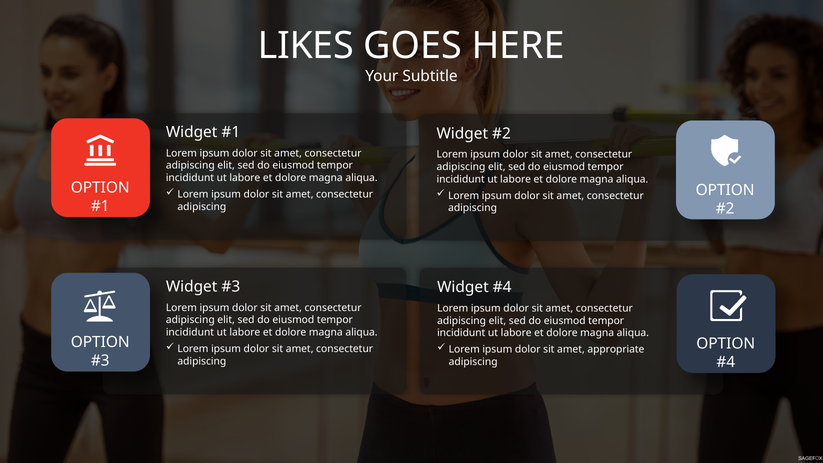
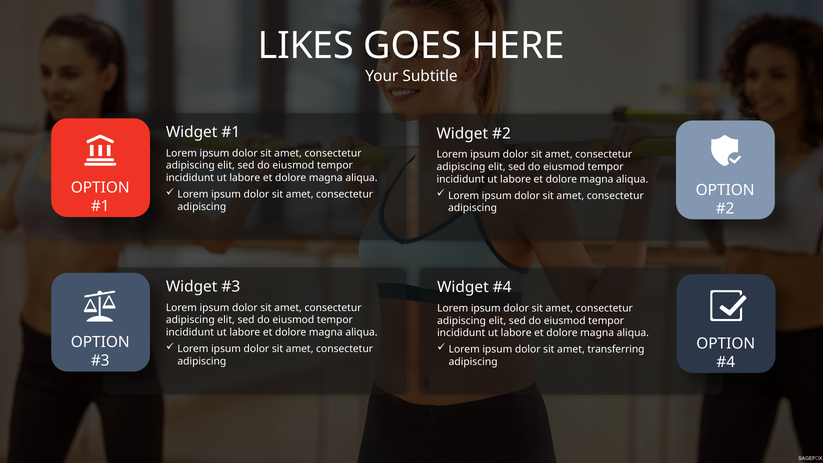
appropriate: appropriate -> transferring
